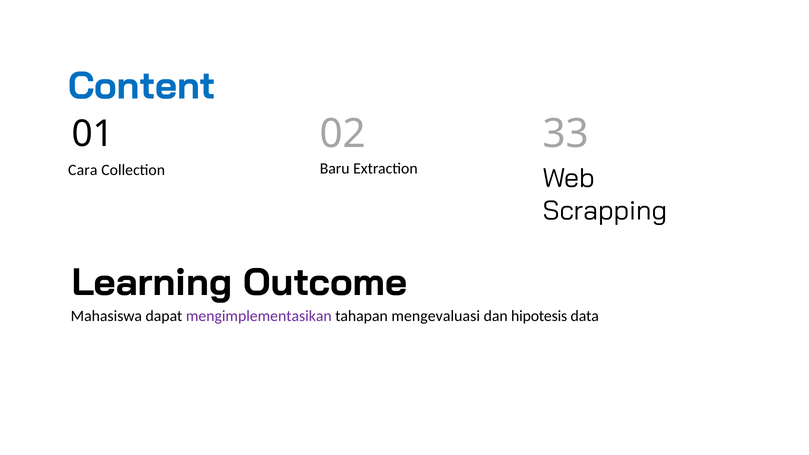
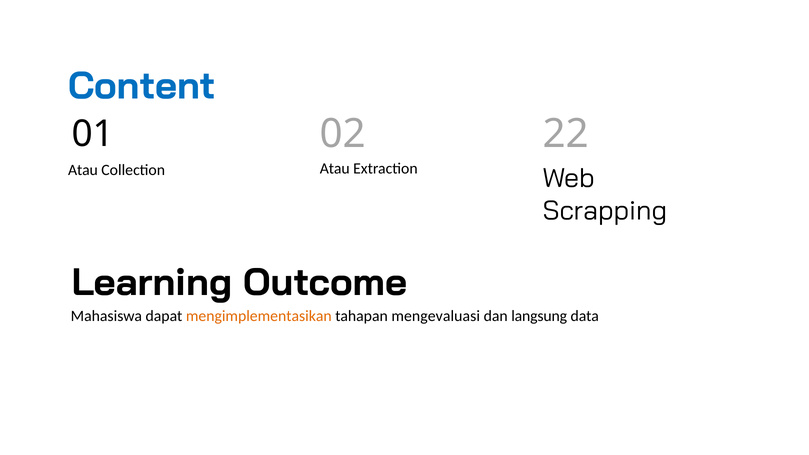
33: 33 -> 22
Cara at (83, 170): Cara -> Atau
Collection Baru: Baru -> Atau
mengimplementasikan colour: purple -> orange
hipotesis: hipotesis -> langsung
